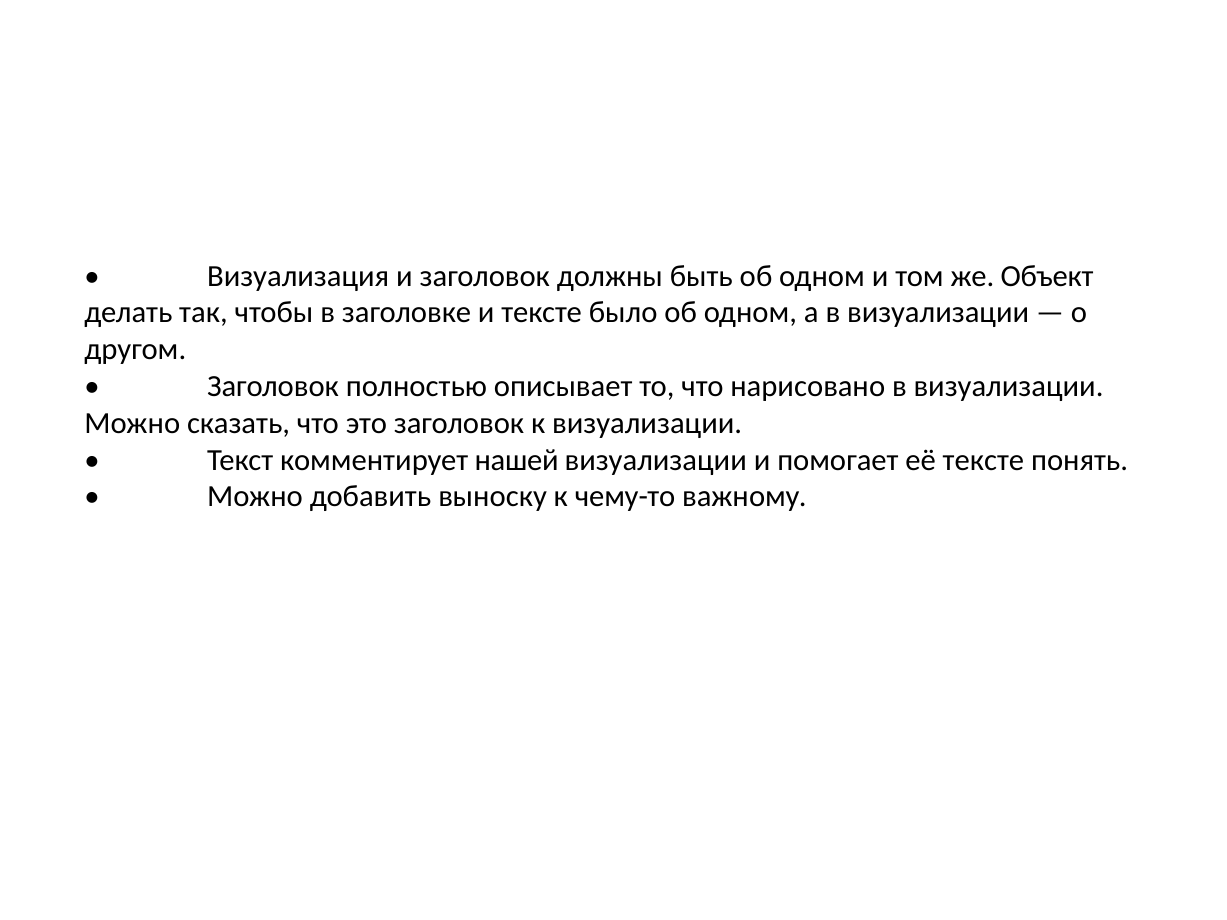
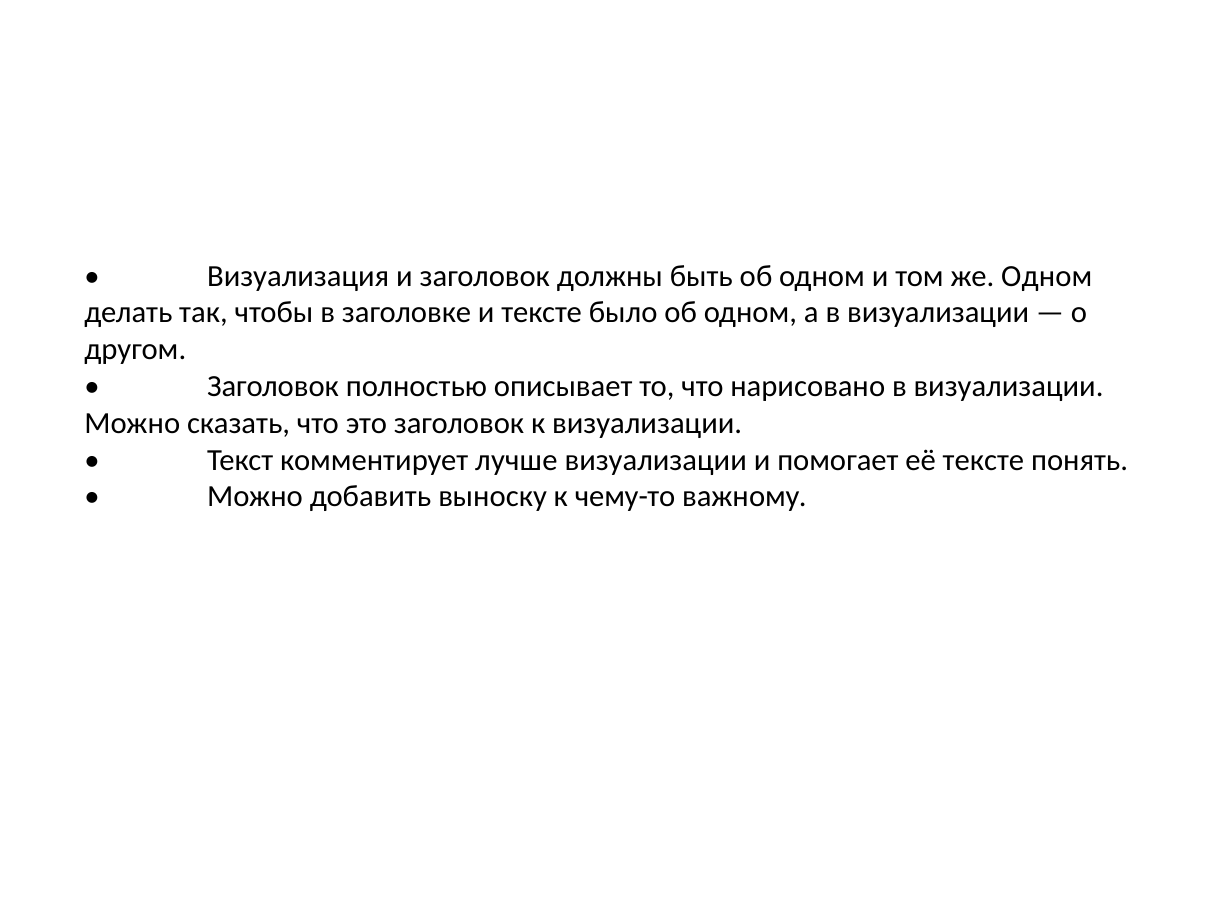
же Объект: Объект -> Одном
нашей: нашей -> лучше
